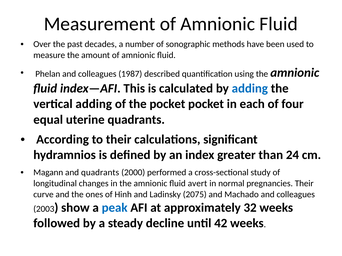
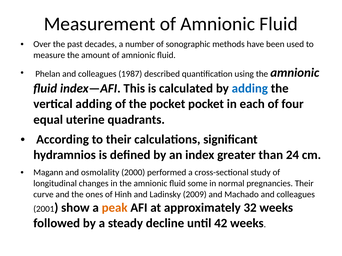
and quadrants: quadrants -> osmolality
avert: avert -> some
2075: 2075 -> 2009
2003: 2003 -> 2001
peak colour: blue -> orange
